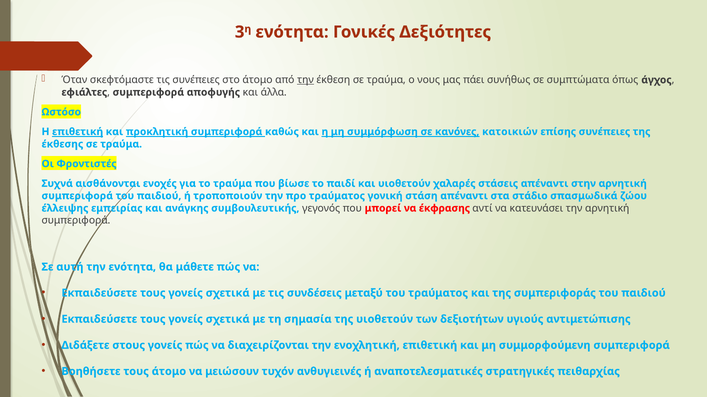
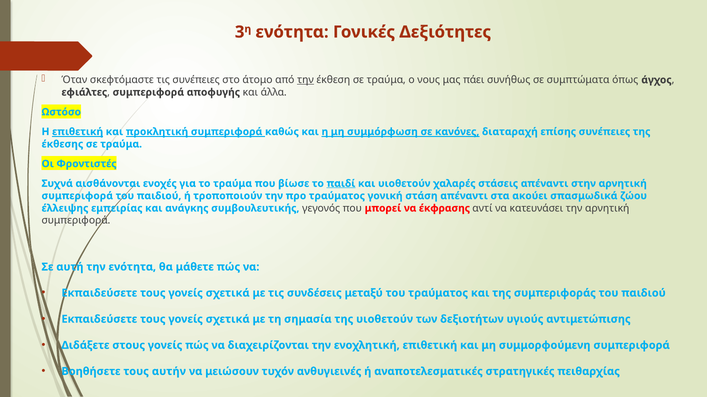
κατοικιών: κατοικιών -> διαταραχή
παιδί underline: none -> present
στάδιο: στάδιο -> ακούει
τους άτομο: άτομο -> αυτήν
